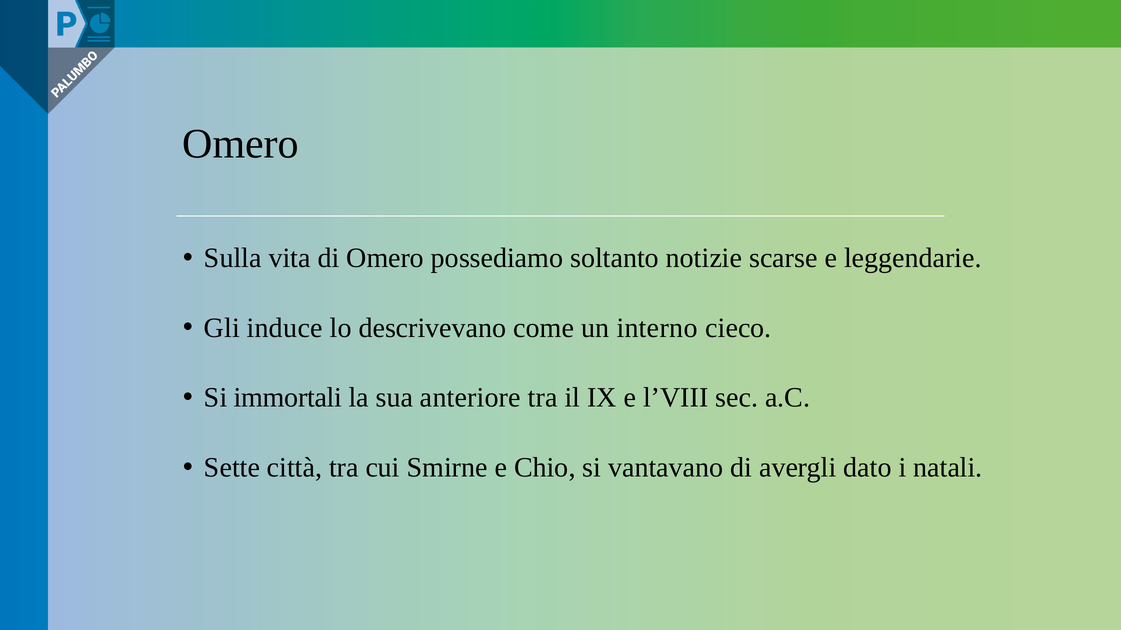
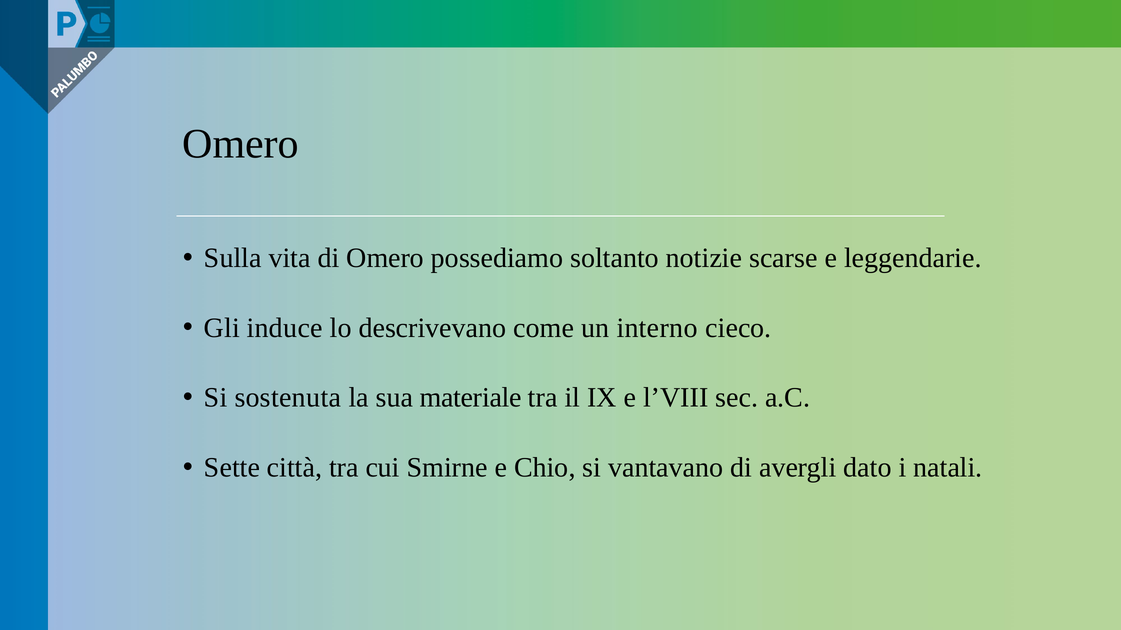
immortali: immortali -> sostenuta
anteriore: anteriore -> materiale
